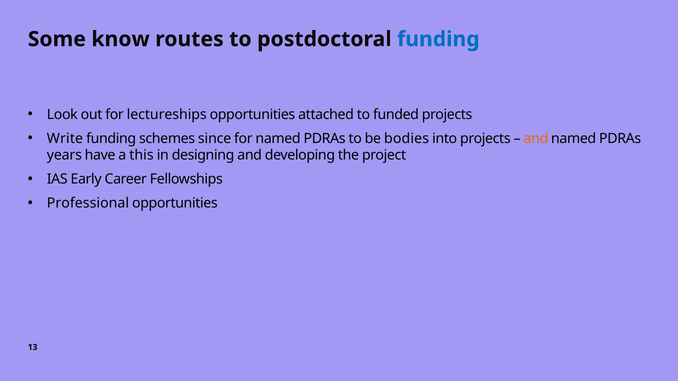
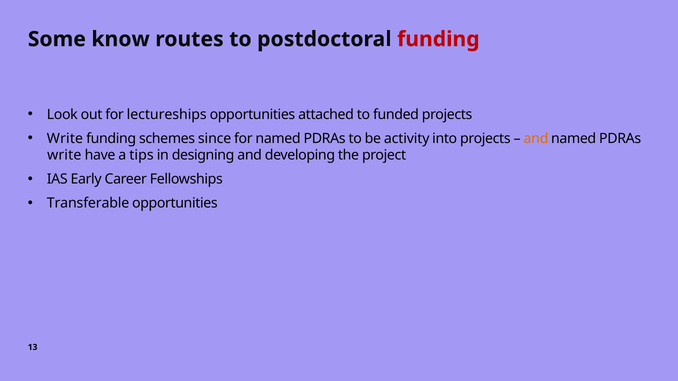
funding at (438, 39) colour: blue -> red
bodies: bodies -> activity
years at (64, 155): years -> write
this: this -> tips
Professional: Professional -> Transferable
